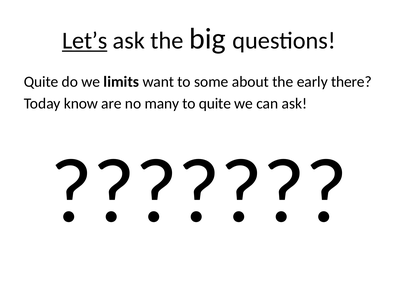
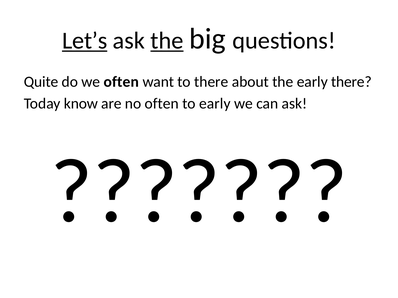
the at (167, 41) underline: none -> present
we limits: limits -> often
to some: some -> there
no many: many -> often
to quite: quite -> early
